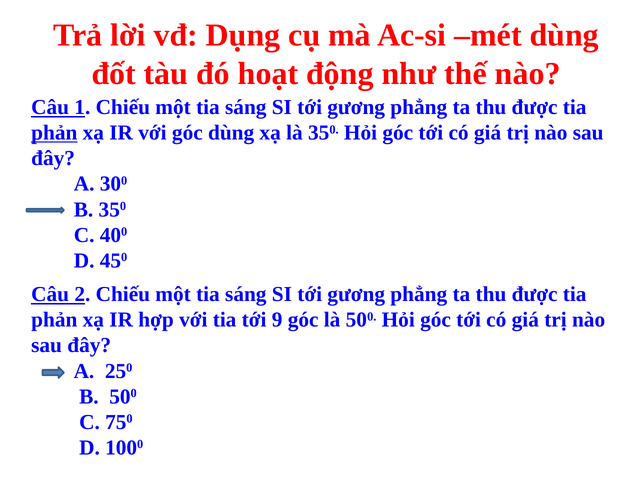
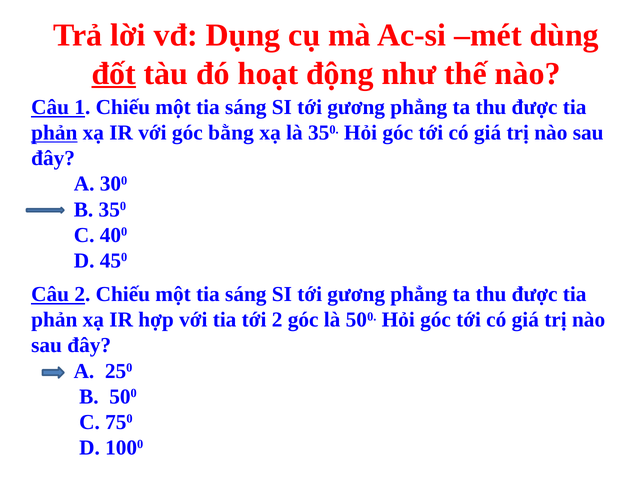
đốt underline: none -> present
góc dùng: dùng -> bằng
tới 9: 9 -> 2
